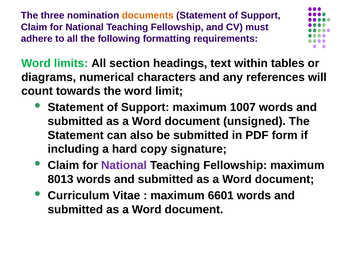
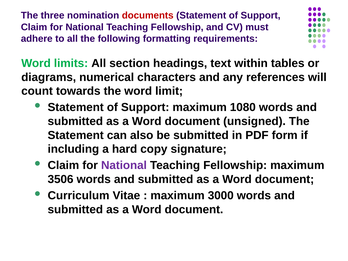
documents colour: orange -> red
1007: 1007 -> 1080
8013: 8013 -> 3506
6601: 6601 -> 3000
